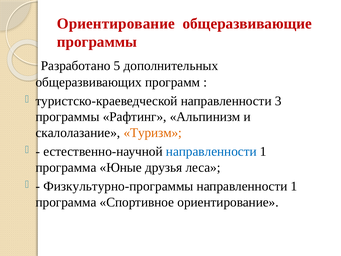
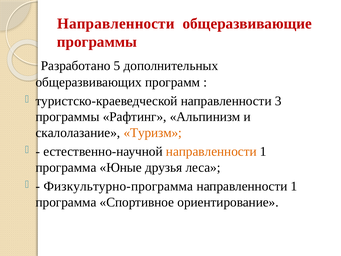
Ориентирование at (116, 24): Ориентирование -> Направленности
направленности at (211, 151) colour: blue -> orange
Физкультурно-программы: Физкультурно-программы -> Физкультурно-программа
